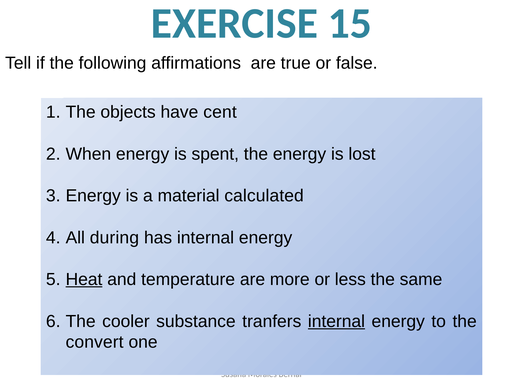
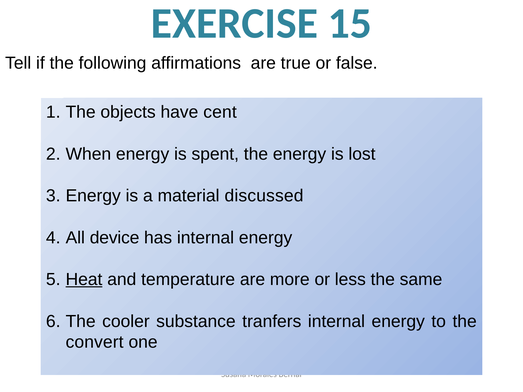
calculated: calculated -> discussed
during: during -> device
internal at (336, 321) underline: present -> none
